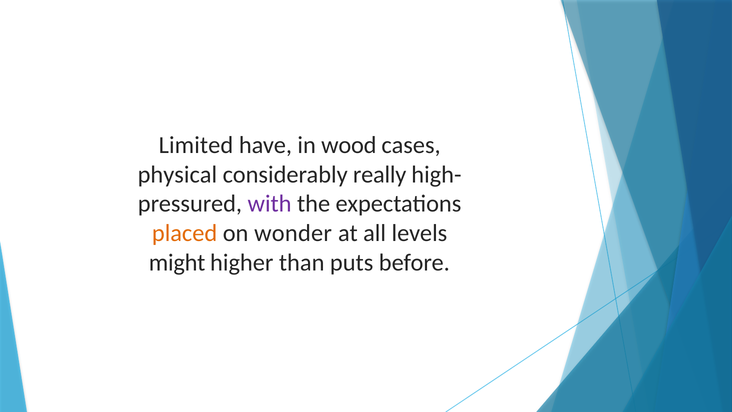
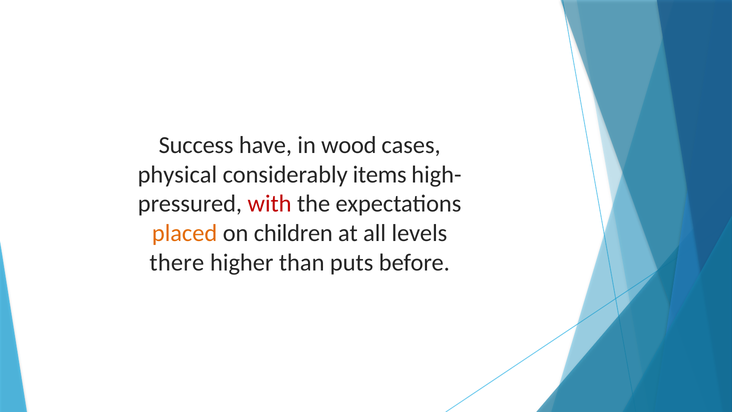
Limited: Limited -> Success
really: really -> items
with colour: purple -> red
wonder: wonder -> children
might: might -> there
